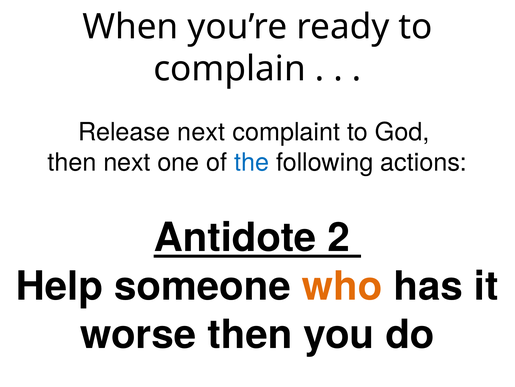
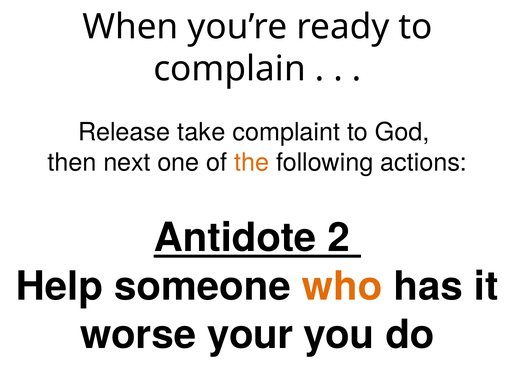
Release next: next -> take
the colour: blue -> orange
worse then: then -> your
